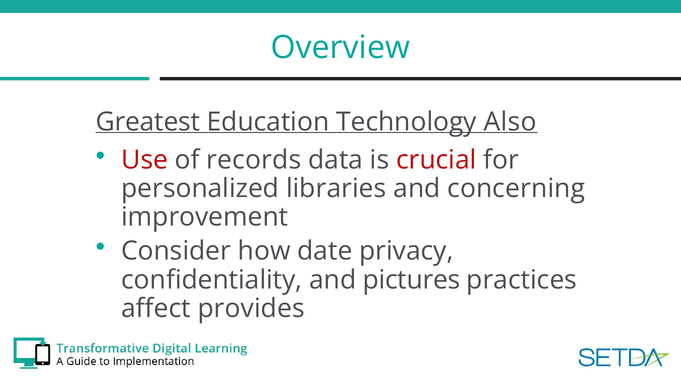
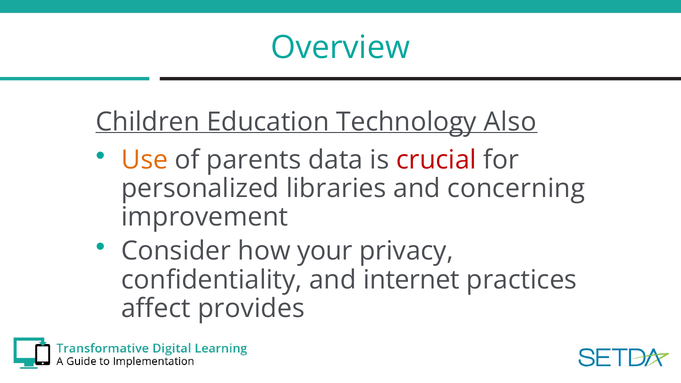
Greatest: Greatest -> Children
Use colour: red -> orange
records: records -> parents
date: date -> your
pictures: pictures -> internet
